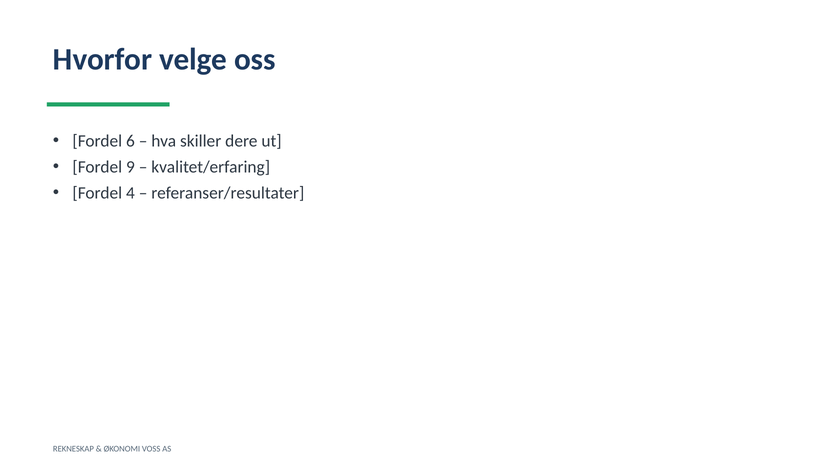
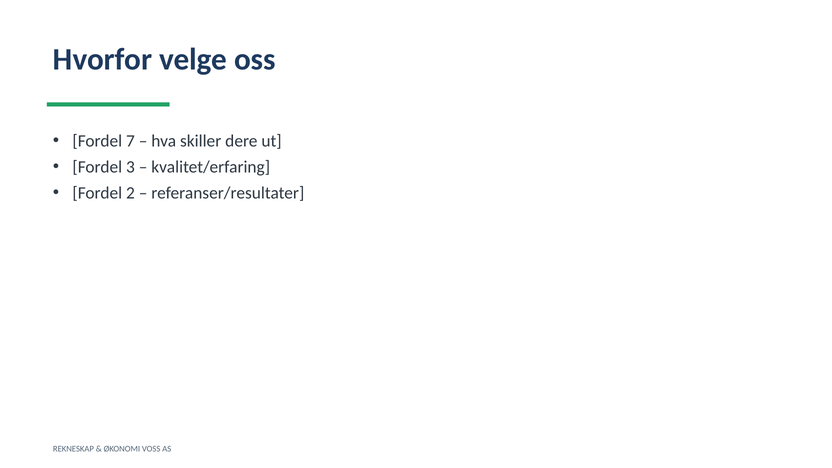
6: 6 -> 7
9: 9 -> 3
4: 4 -> 2
